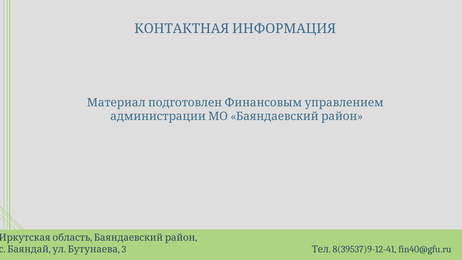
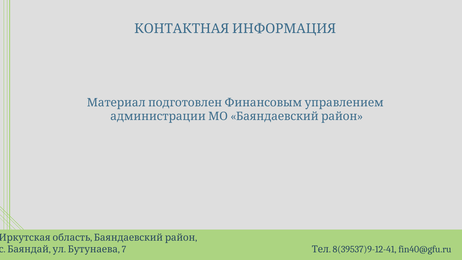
3: 3 -> 7
